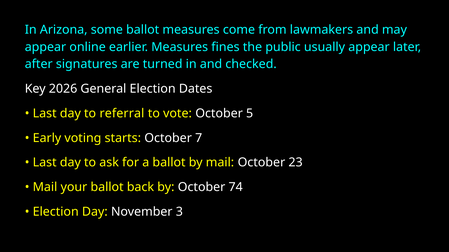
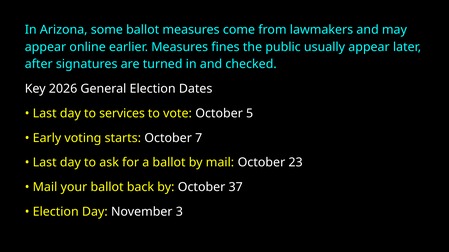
referral: referral -> services
74: 74 -> 37
